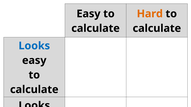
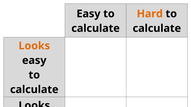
Looks at (34, 46) colour: blue -> orange
